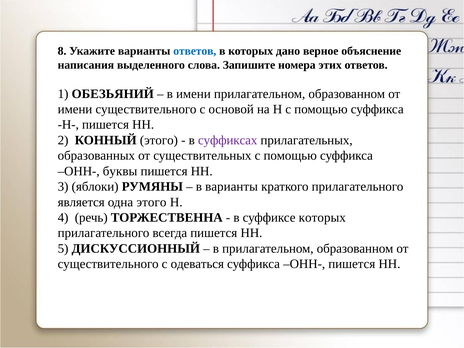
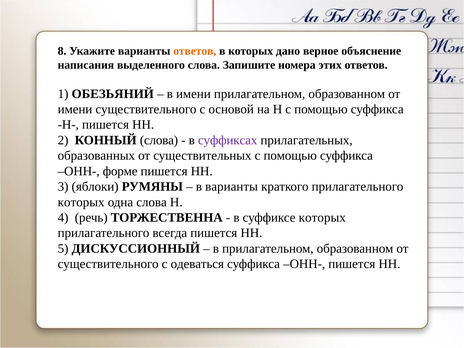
ответов at (195, 51) colour: blue -> orange
КОННЫЙ этого: этого -> слова
буквы: буквы -> форме
является at (81, 202): является -> которых
одна этого: этого -> слова
